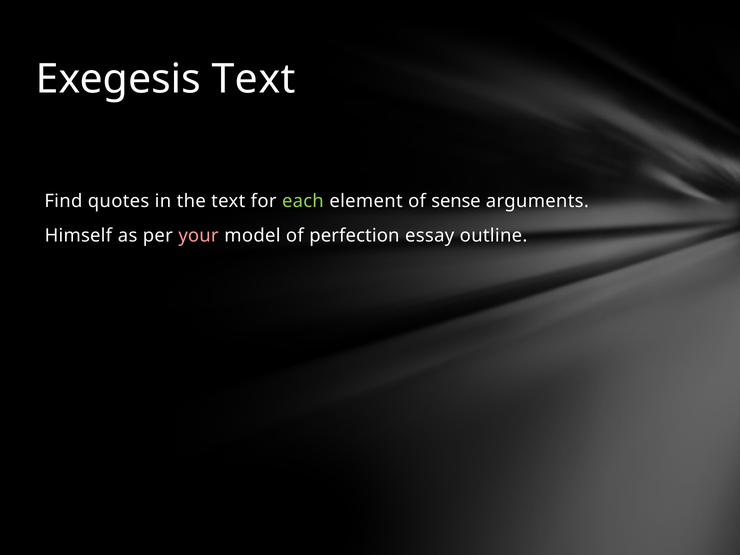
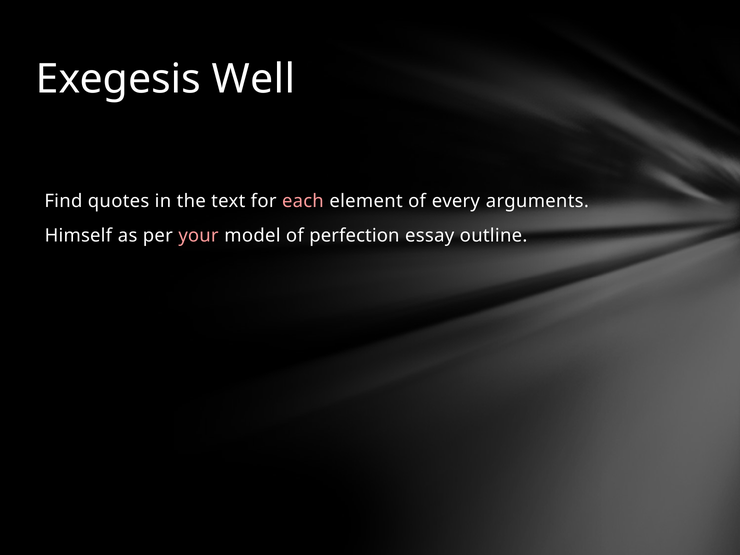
Exegesis Text: Text -> Well
each colour: light green -> pink
sense: sense -> every
